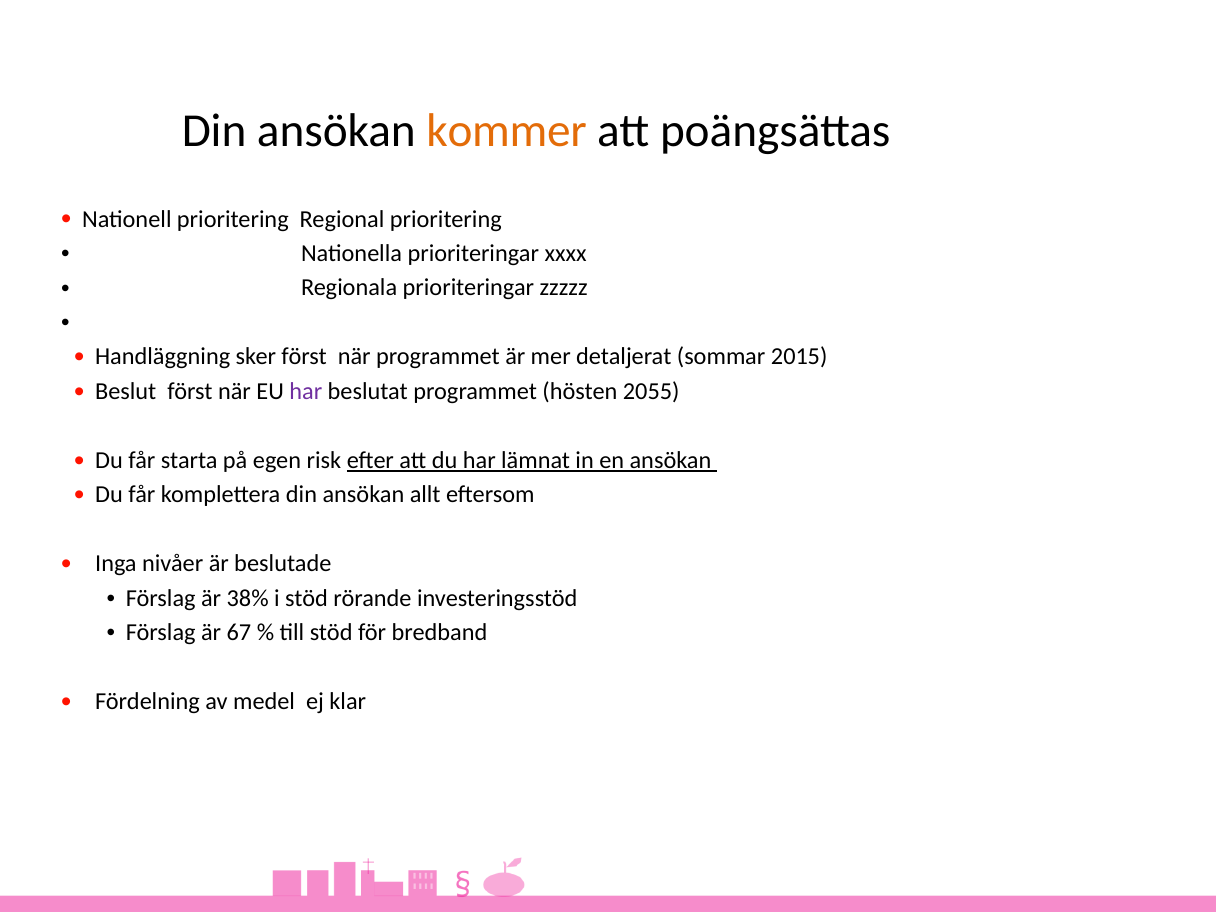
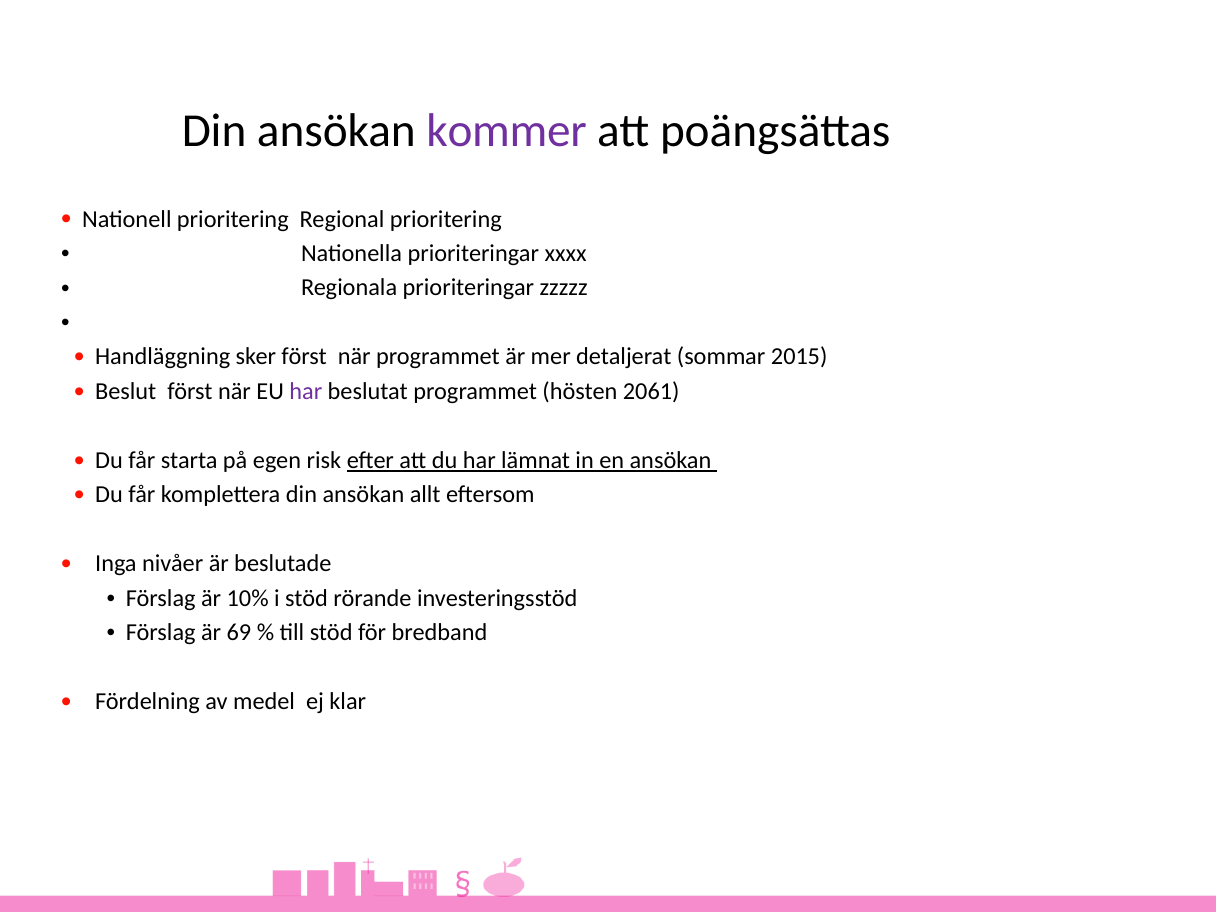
kommer colour: orange -> purple
2055: 2055 -> 2061
38%: 38% -> 10%
67: 67 -> 69
